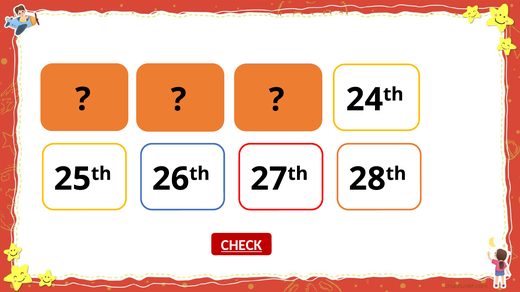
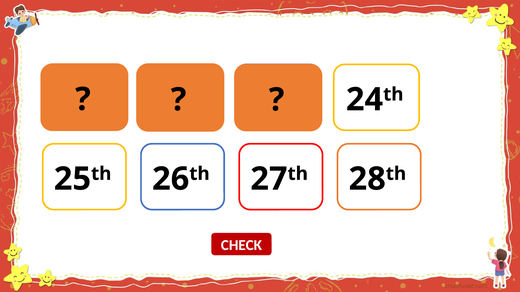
CHECK underline: present -> none
